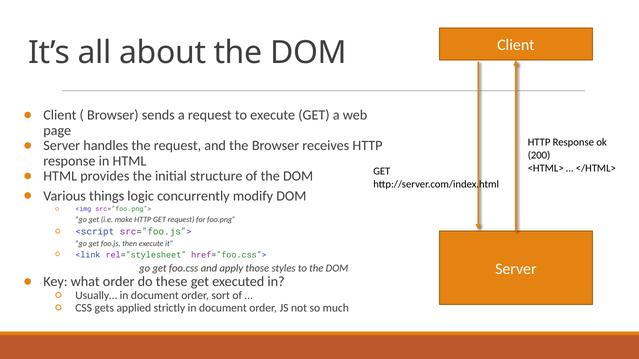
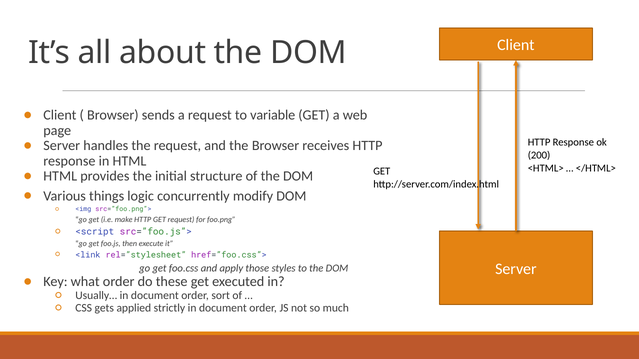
to execute: execute -> variable
